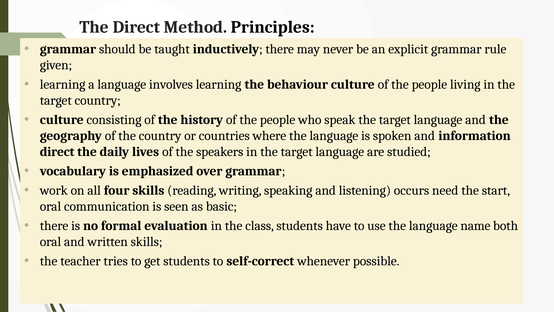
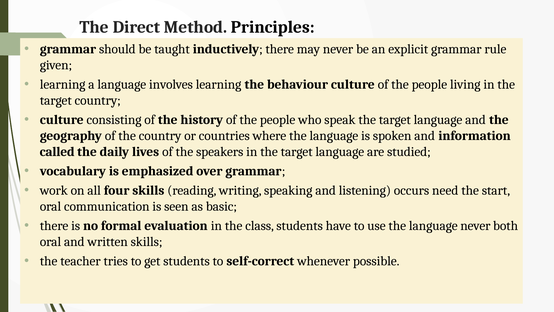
direct at (57, 151): direct -> called
language name: name -> never
